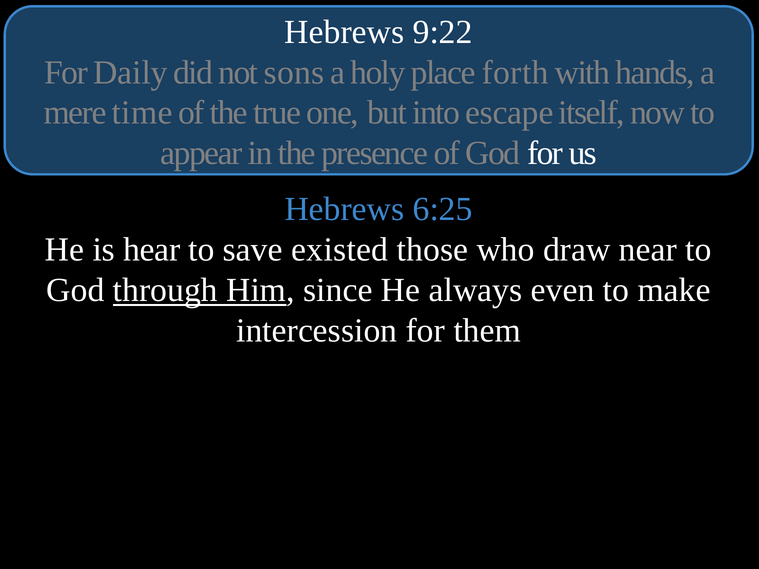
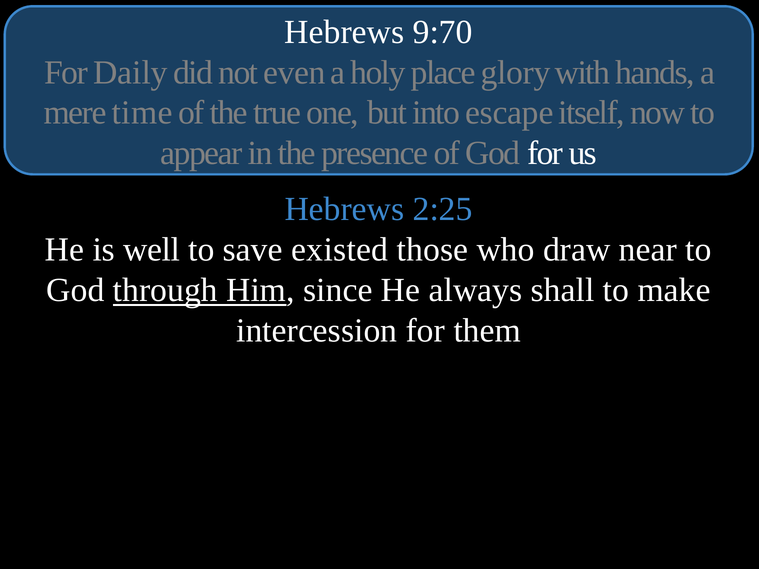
9:22: 9:22 -> 9:70
sons: sons -> even
forth: forth -> glory
6:25: 6:25 -> 2:25
hear: hear -> well
even: even -> shall
